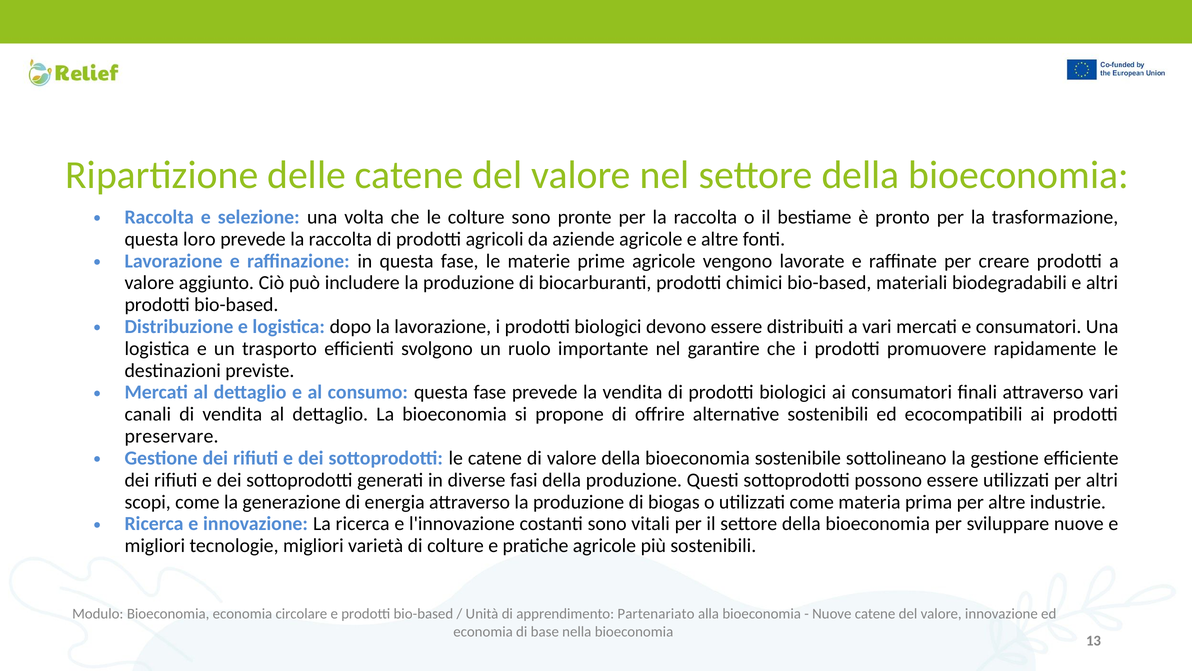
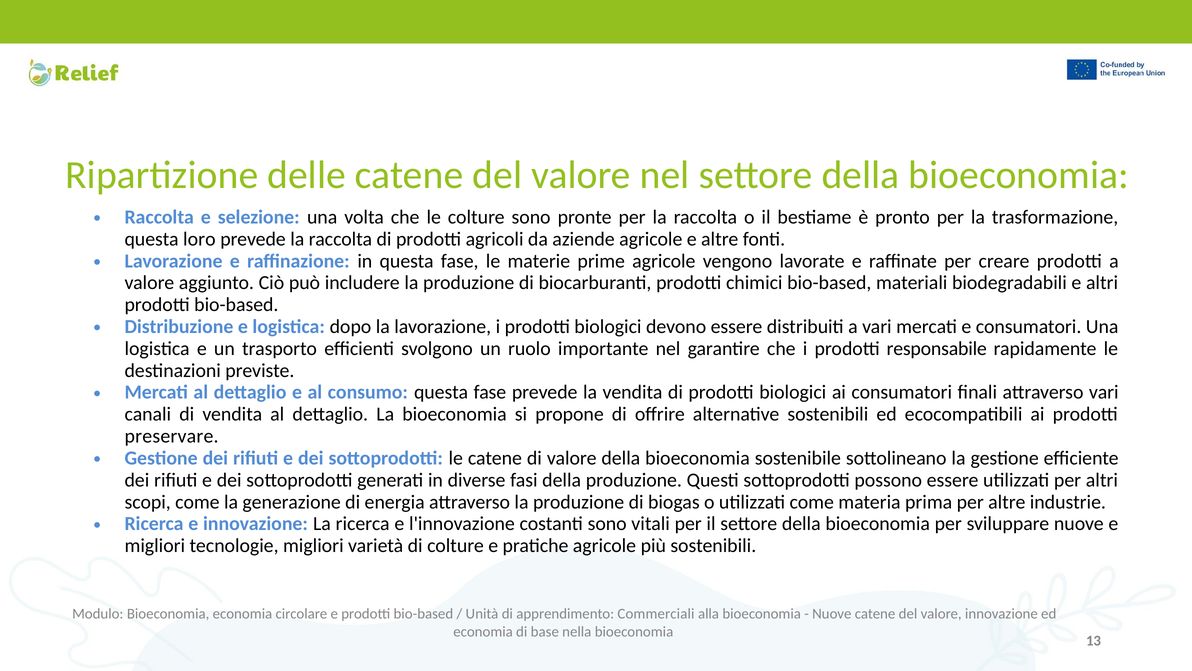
promuovere: promuovere -> responsabile
Partenariato: Partenariato -> Commerciali
